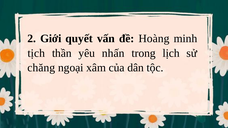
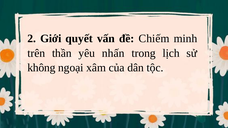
Hoàng: Hoàng -> Chiếm
tịch: tịch -> trên
chăng: chăng -> không
